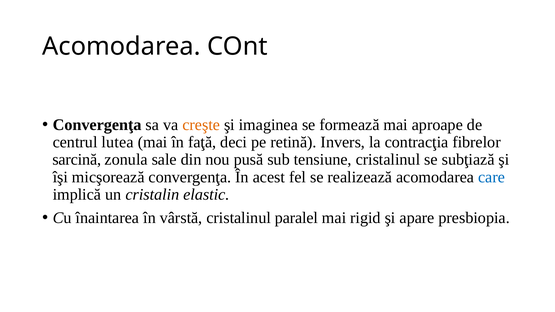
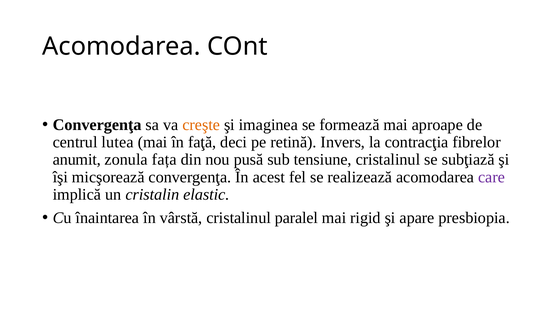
sarcină: sarcină -> anumit
sale: sale -> fața
care colour: blue -> purple
